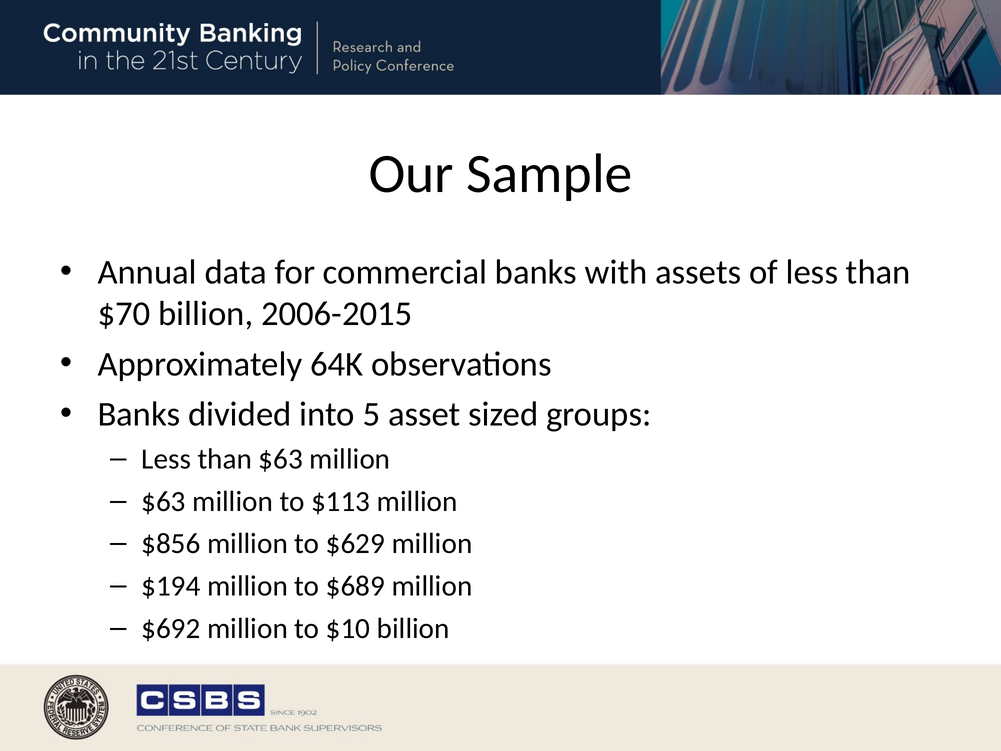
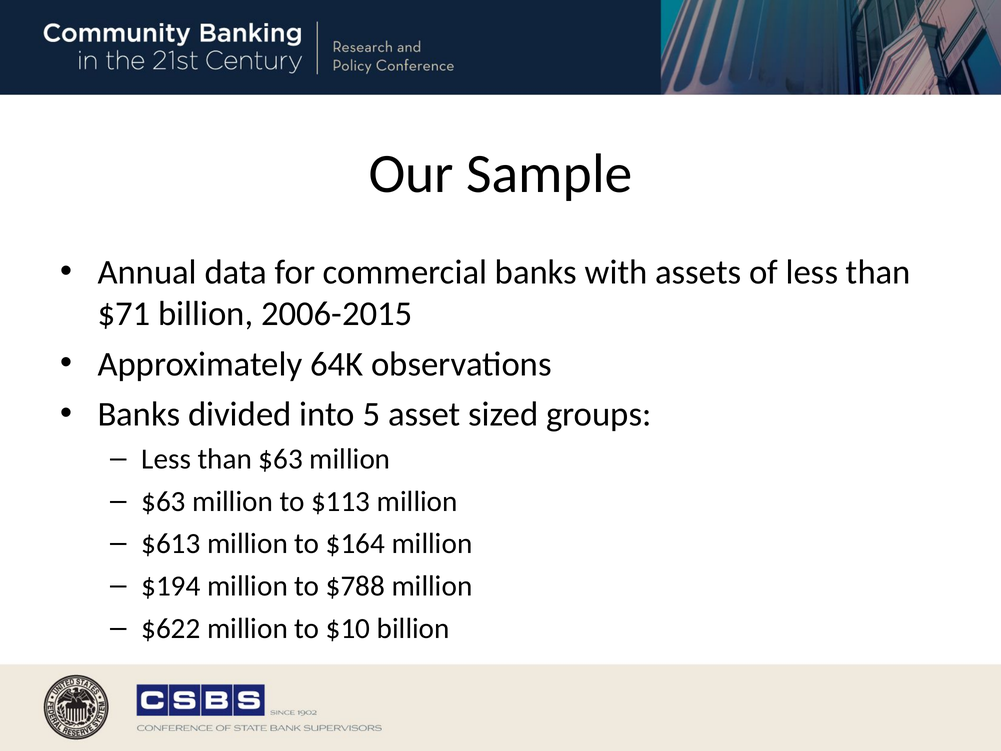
$70: $70 -> $71
$856: $856 -> $613
$629: $629 -> $164
$689: $689 -> $788
$692: $692 -> $622
